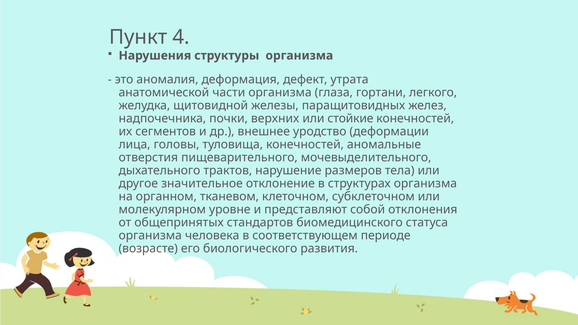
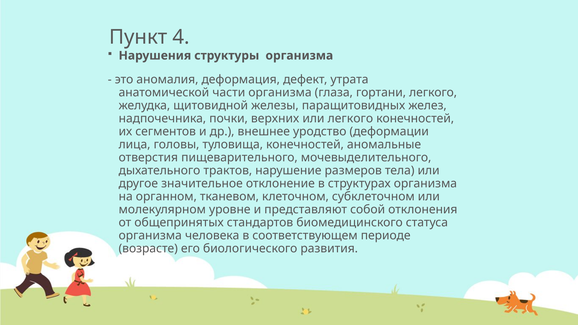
или стойкие: стойкие -> легкого
